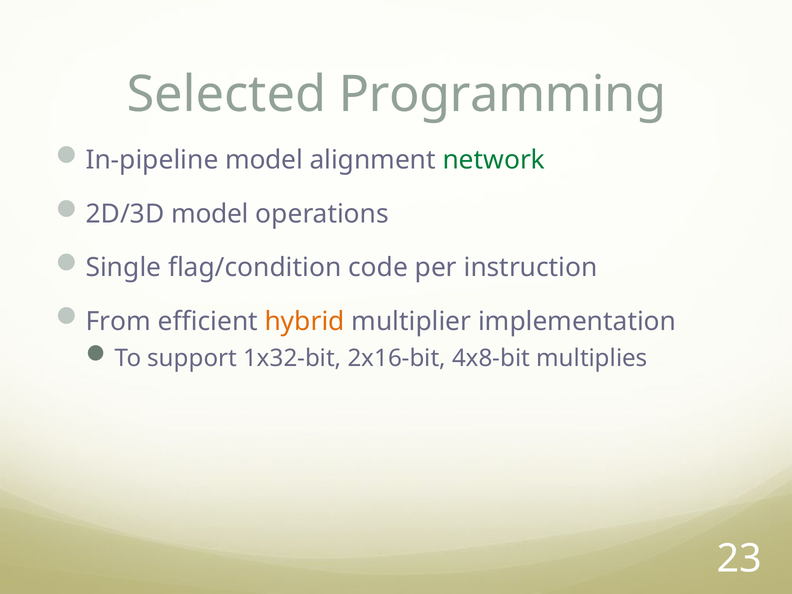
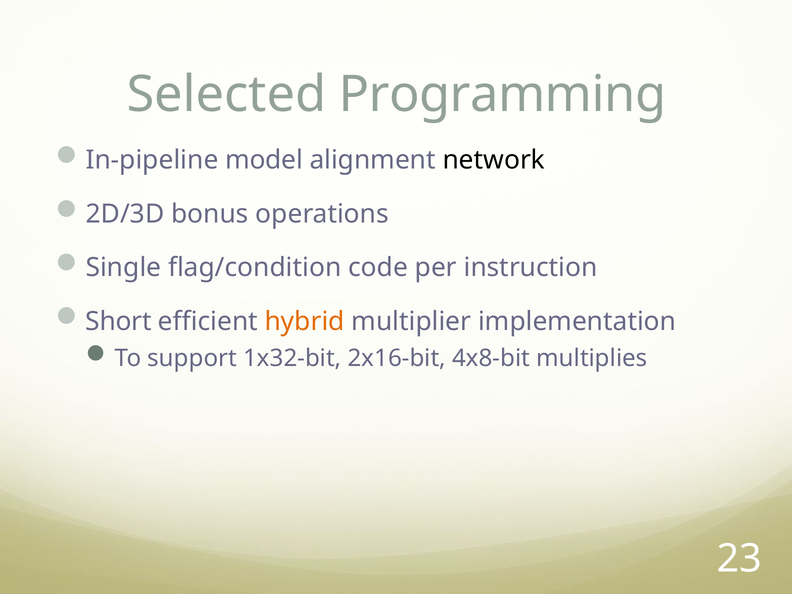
network colour: green -> black
2D/3D model: model -> bonus
From: From -> Short
